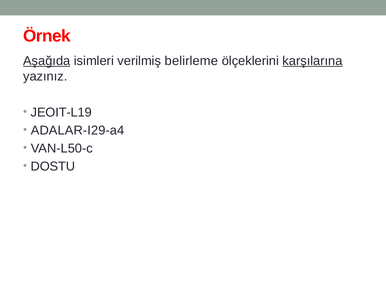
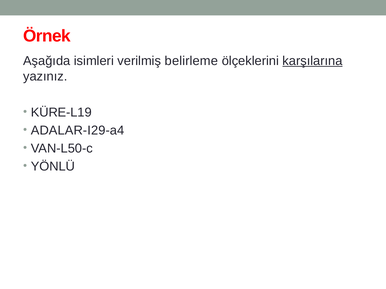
Aşağıda underline: present -> none
JEOIT-L19: JEOIT-L19 -> KÜRE-L19
DOSTU: DOSTU -> YÖNLÜ
